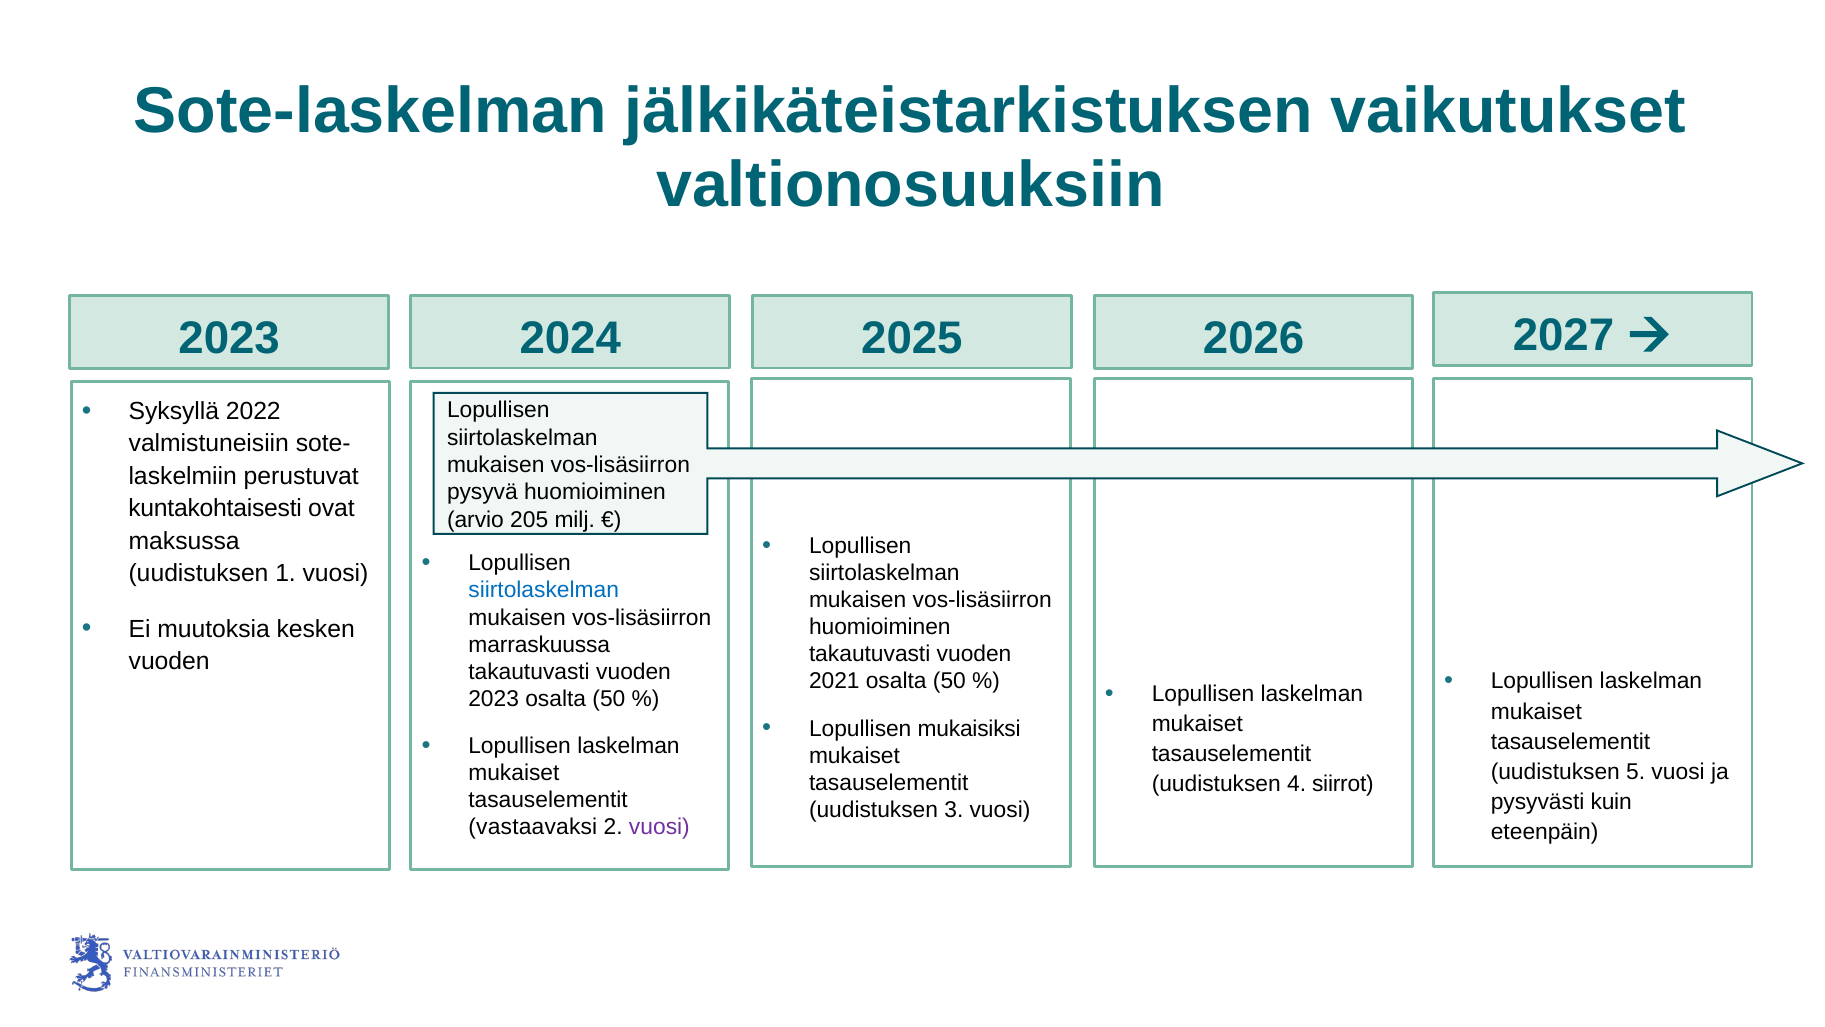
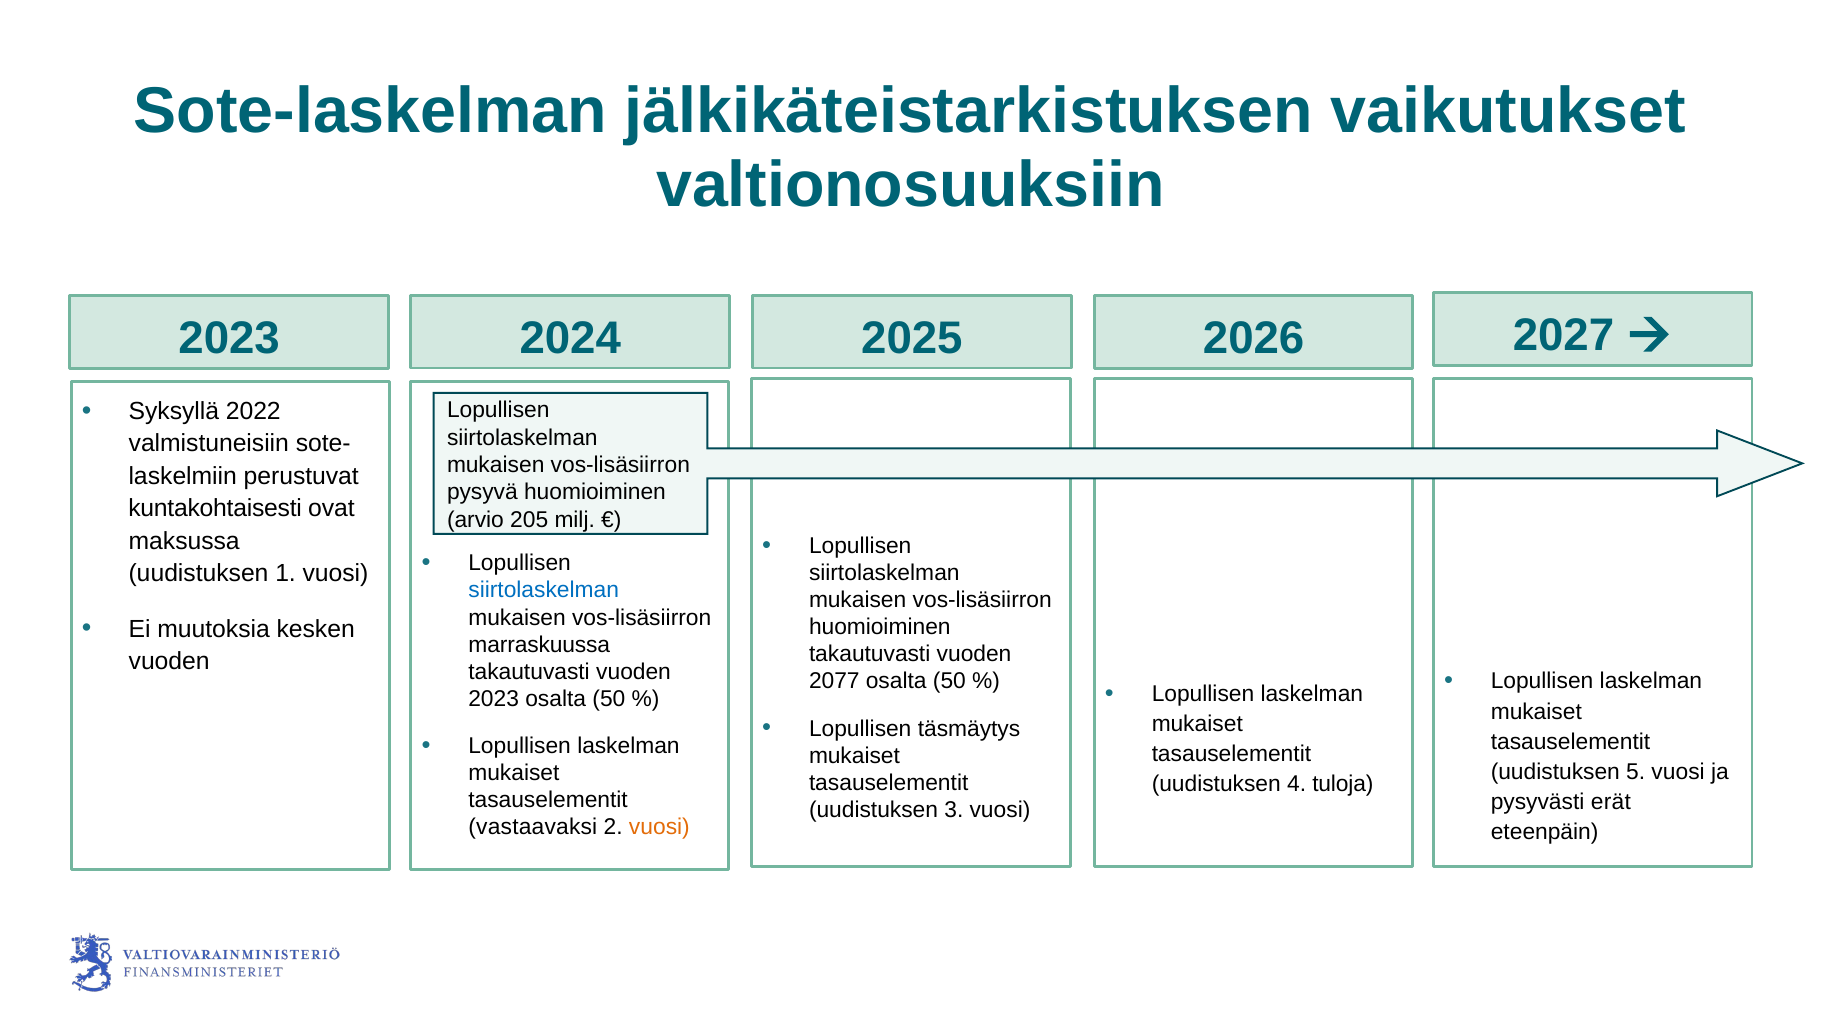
2021: 2021 -> 2077
mukaisiksi: mukaisiksi -> täsmäytys
siirrot: siirrot -> tuloja
kuin: kuin -> erät
vuosi at (659, 827) colour: purple -> orange
